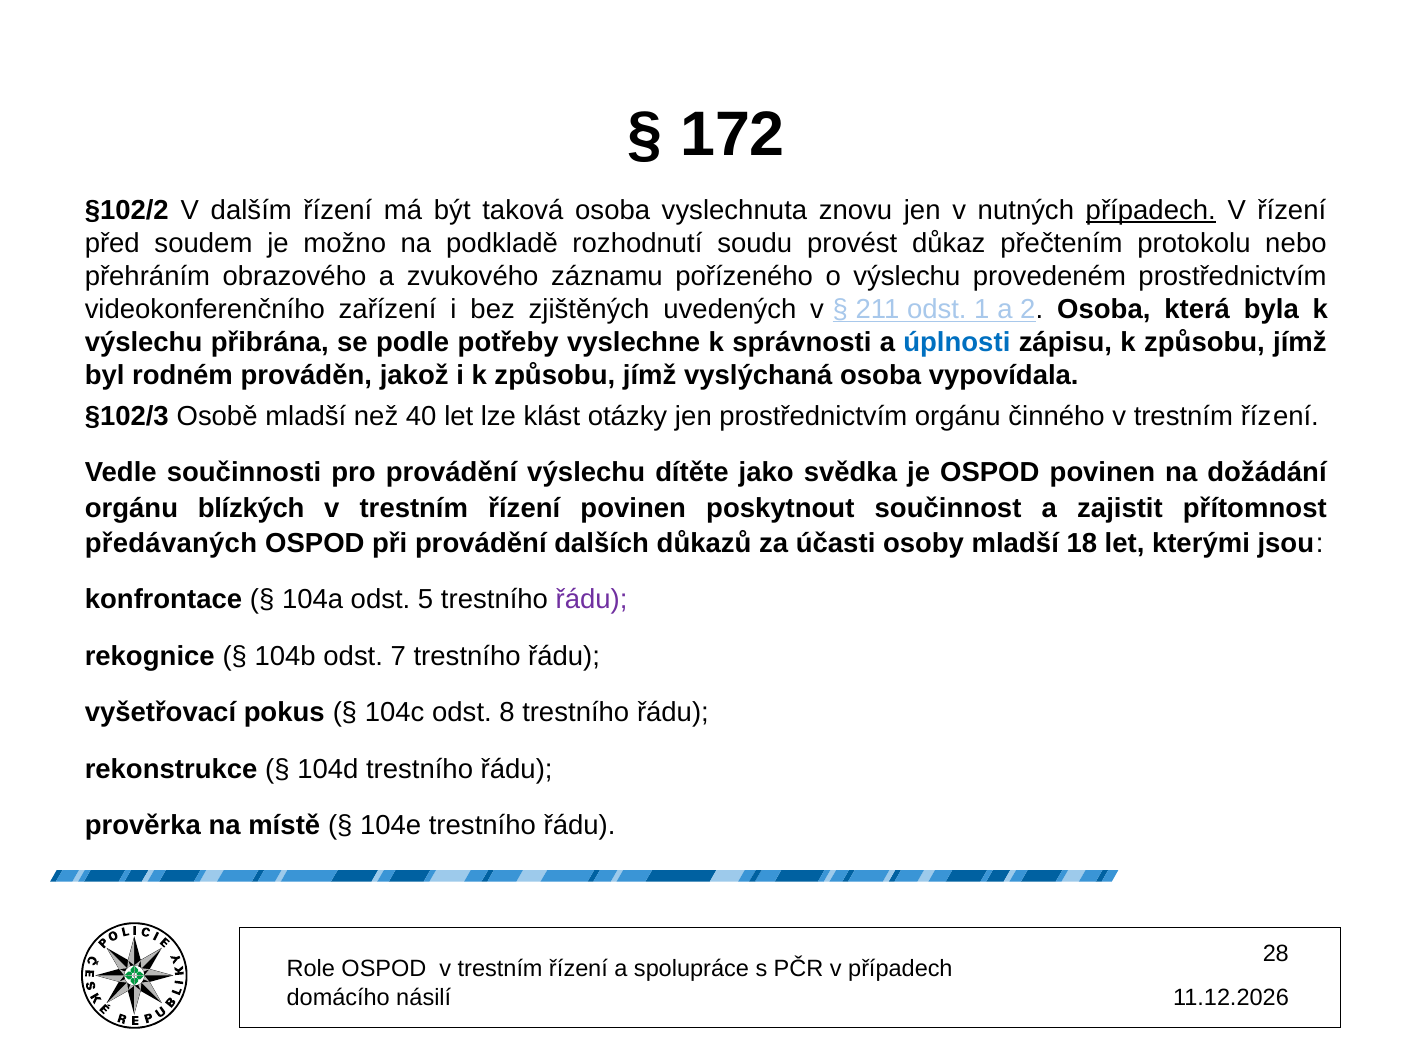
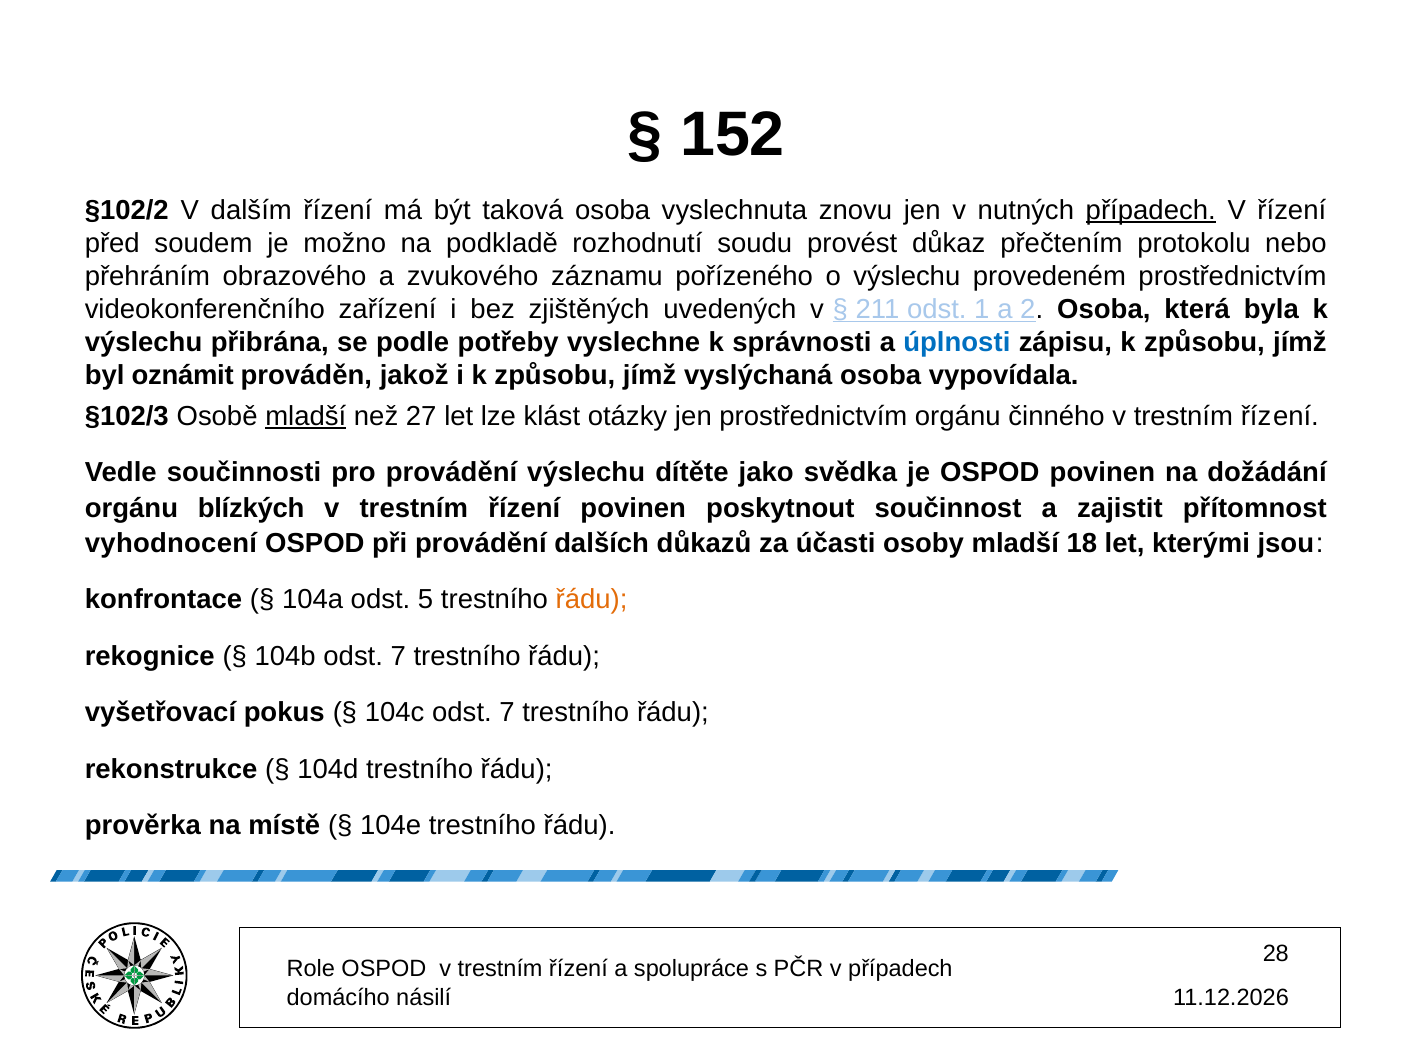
172: 172 -> 152
rodném: rodném -> oznámit
mladší at (306, 416) underline: none -> present
40: 40 -> 27
předávaných: předávaných -> vyhodnocení
řádu at (592, 600) colour: purple -> orange
104c odst 8: 8 -> 7
